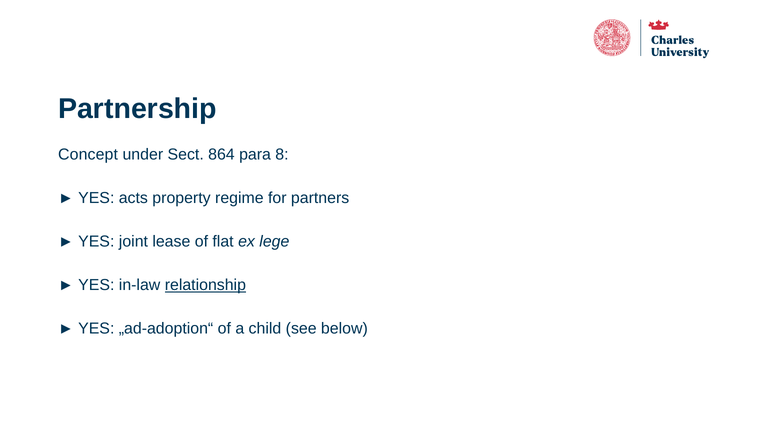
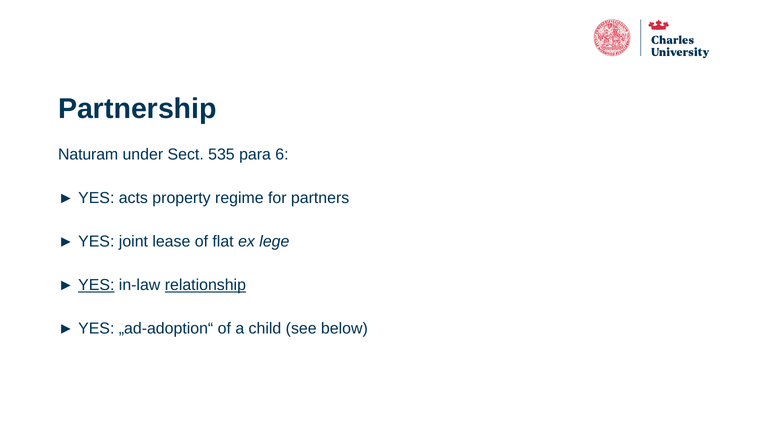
Concept: Concept -> Naturam
864: 864 -> 535
8: 8 -> 6
YES at (96, 285) underline: none -> present
